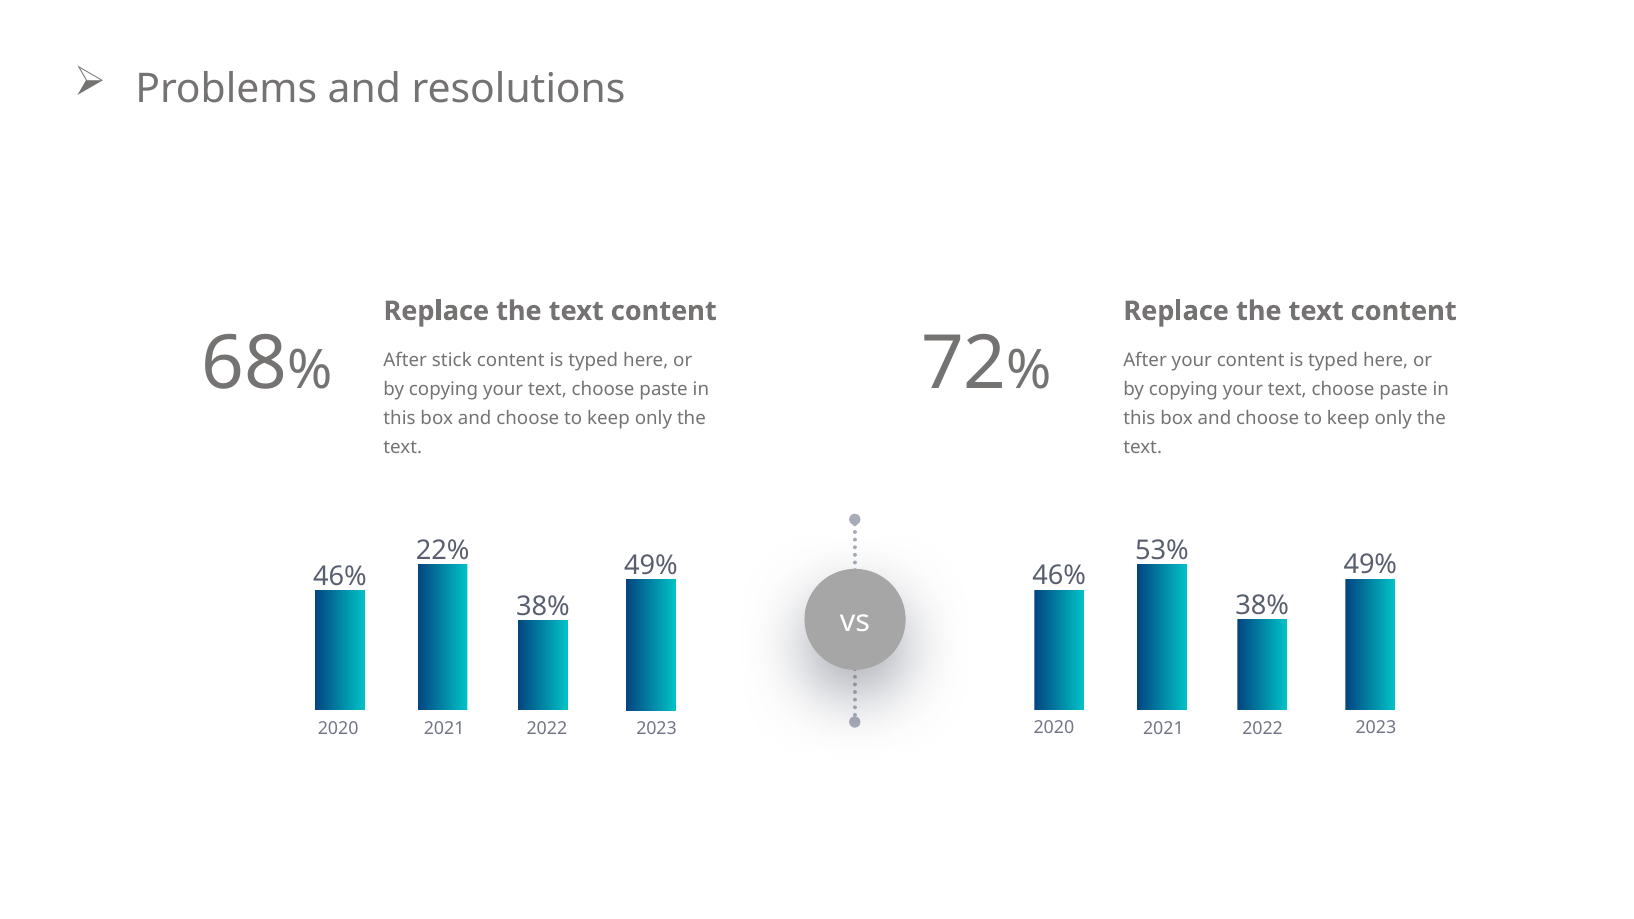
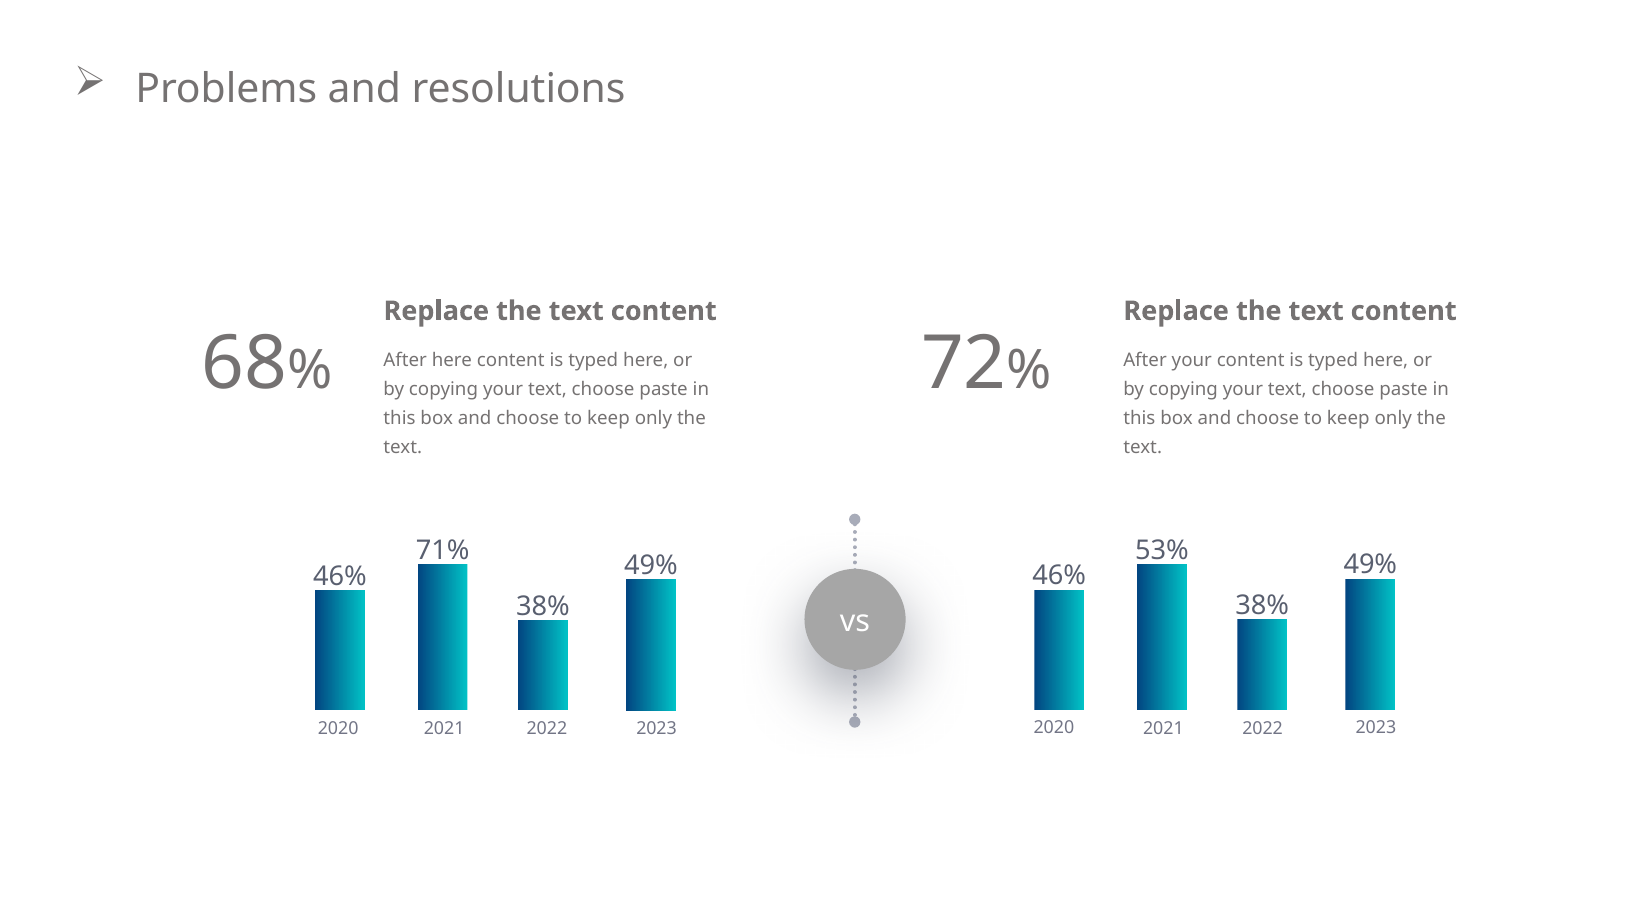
After stick: stick -> here
22%: 22% -> 71%
